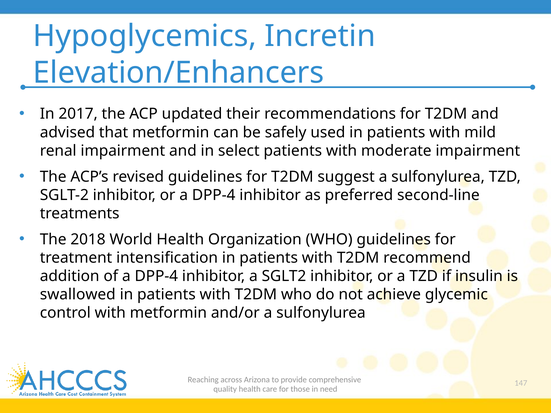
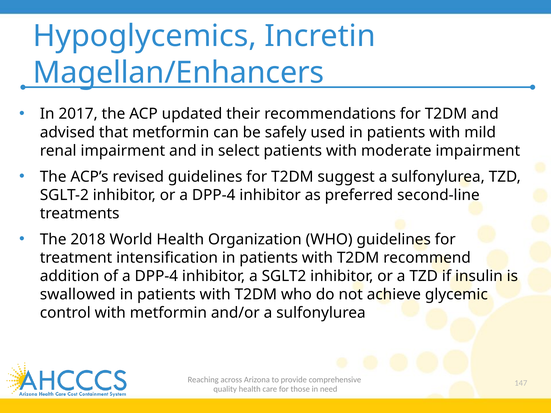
Elevation/Enhancers: Elevation/Enhancers -> Magellan/Enhancers
